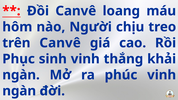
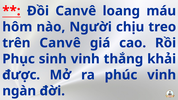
ngàn at (21, 75): ngàn -> được
